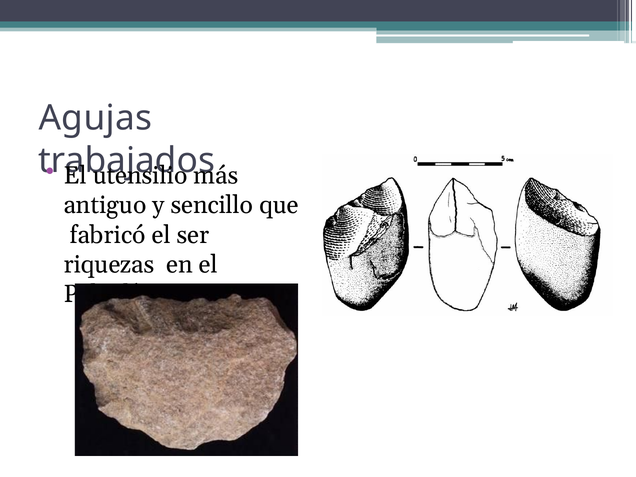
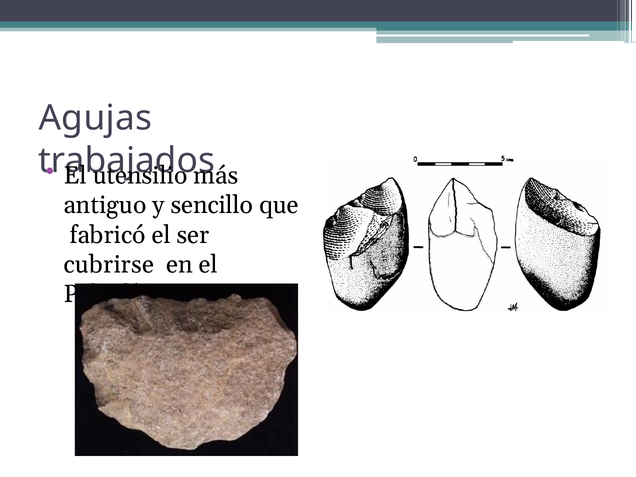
riquezas: riquezas -> cubrirse
